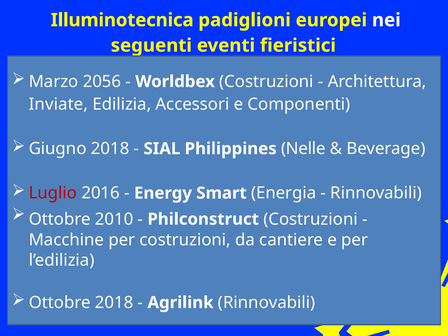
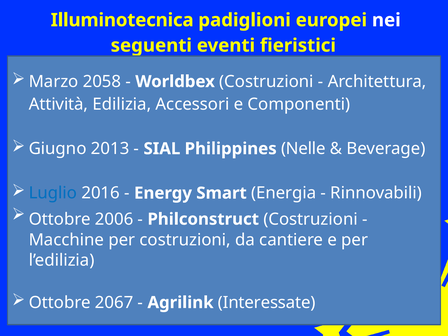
2056: 2056 -> 2058
Inviate: Inviate -> Attività
Giugno 2018: 2018 -> 2013
Luglio colour: red -> blue
2010: 2010 -> 2006
Ottobre 2018: 2018 -> 2067
Agrilink Rinnovabili: Rinnovabili -> Interessate
